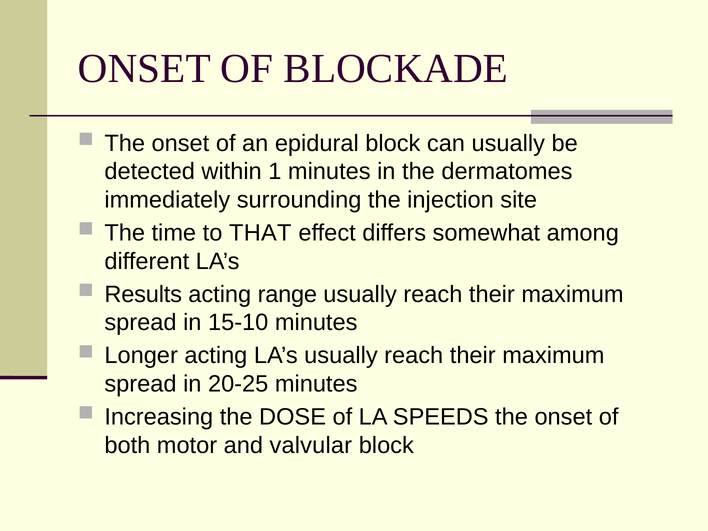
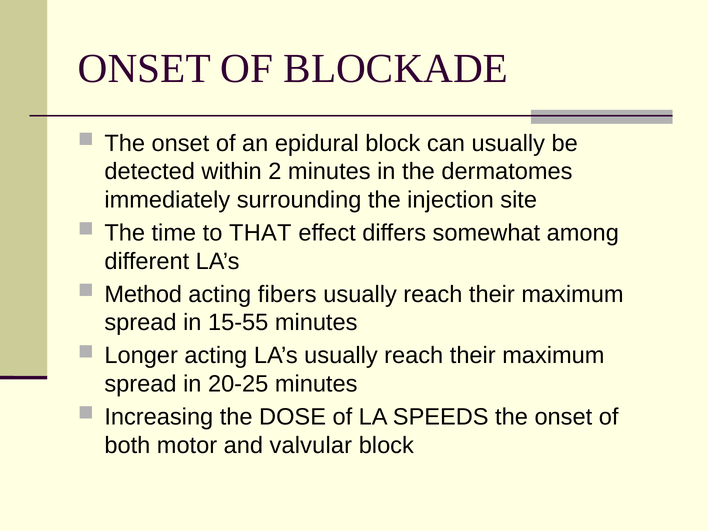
1: 1 -> 2
Results: Results -> Method
range: range -> fibers
15-10: 15-10 -> 15-55
